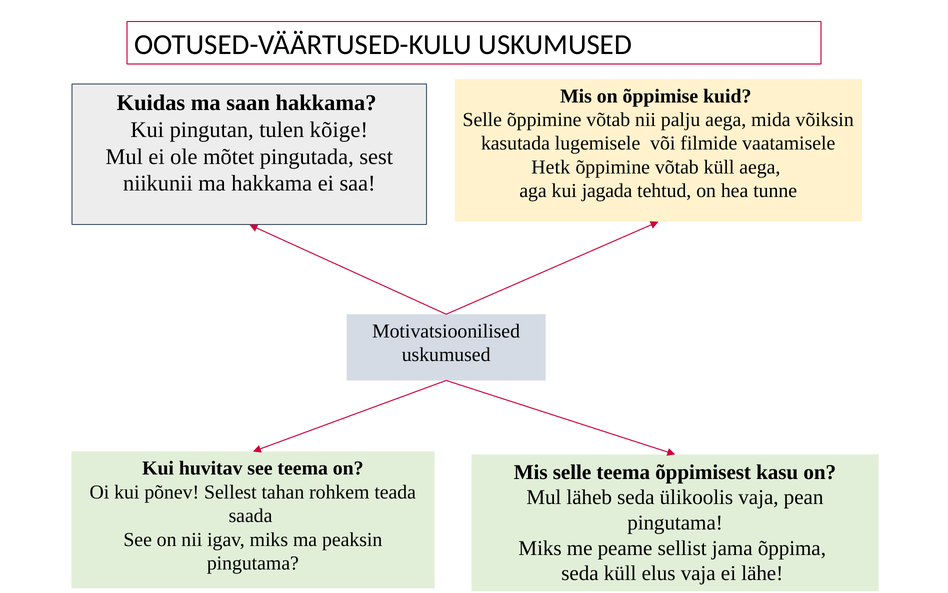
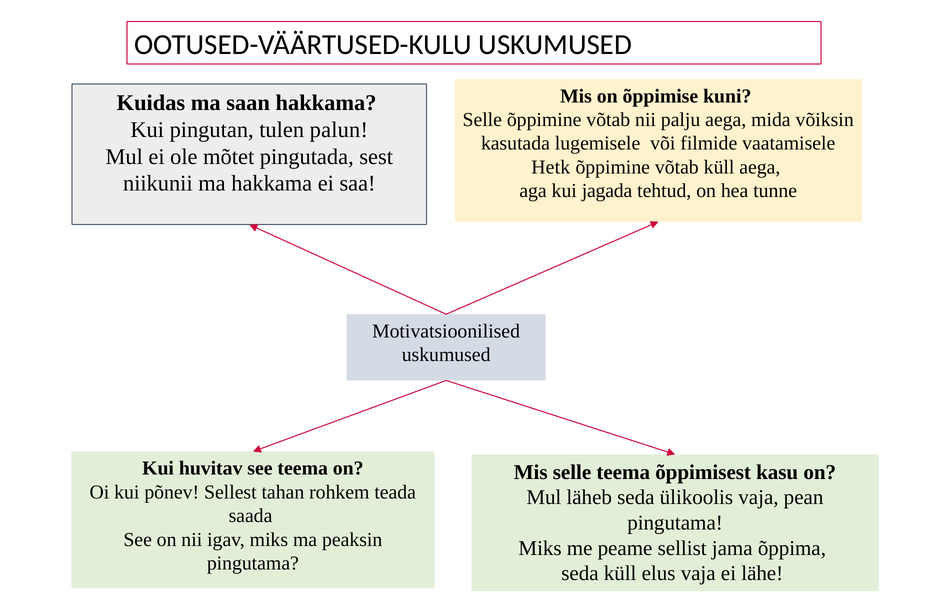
kuid: kuid -> kuni
kõige: kõige -> palun
